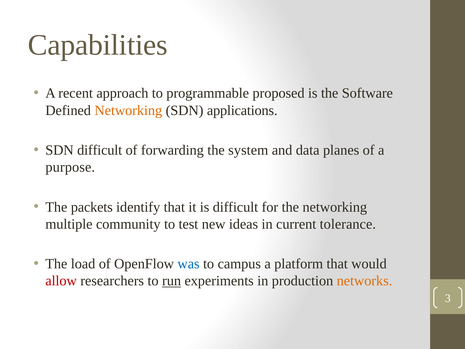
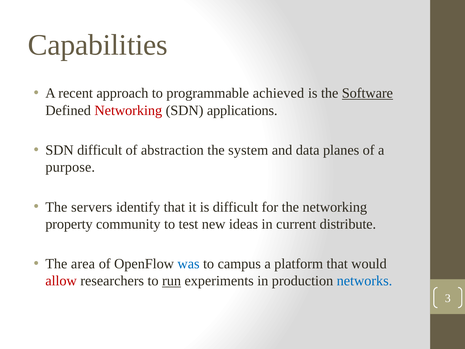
proposed: proposed -> achieved
Software underline: none -> present
Networking at (128, 110) colour: orange -> red
forwarding: forwarding -> abstraction
packets: packets -> servers
multiple: multiple -> property
tolerance: tolerance -> distribute
load: load -> area
networks colour: orange -> blue
